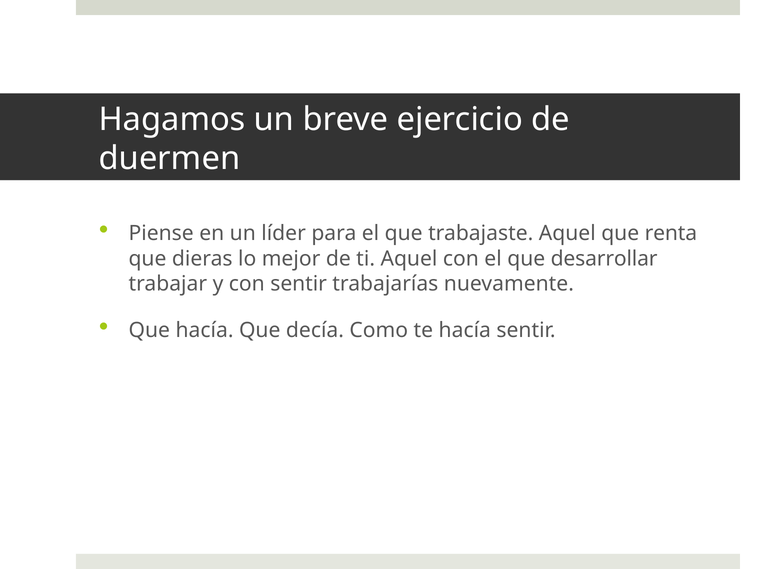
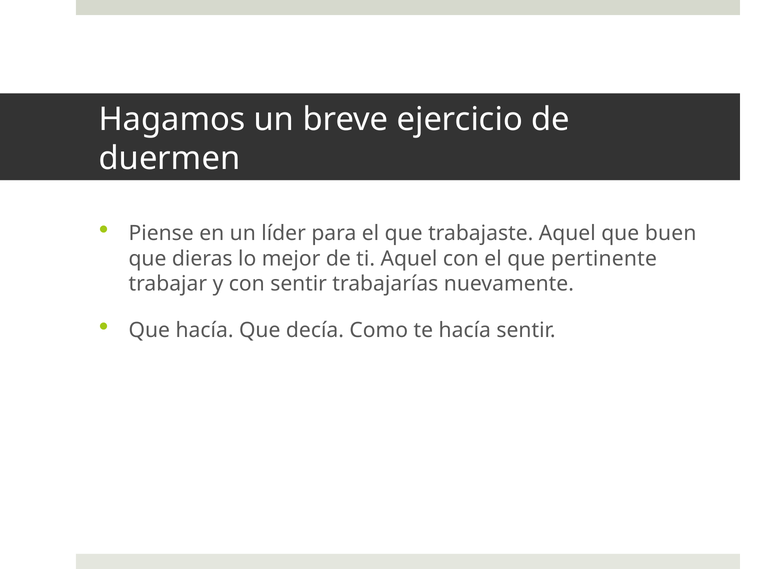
renta: renta -> buen
desarrollar: desarrollar -> pertinente
